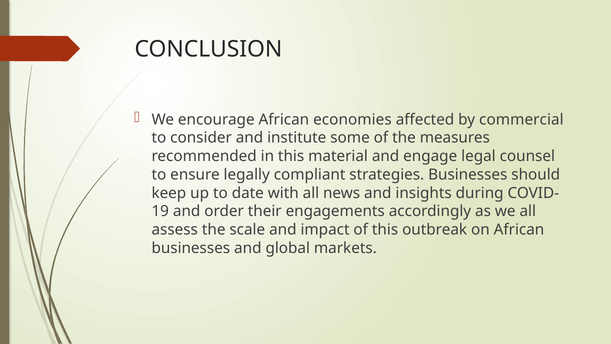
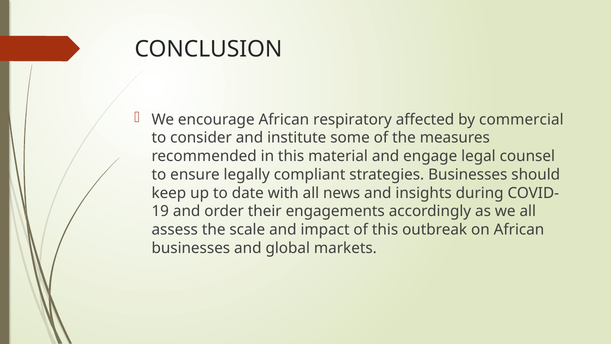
economies: economies -> respiratory
